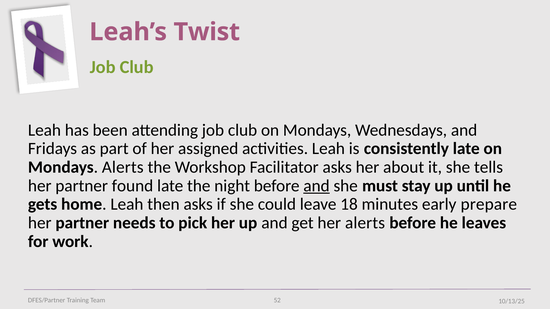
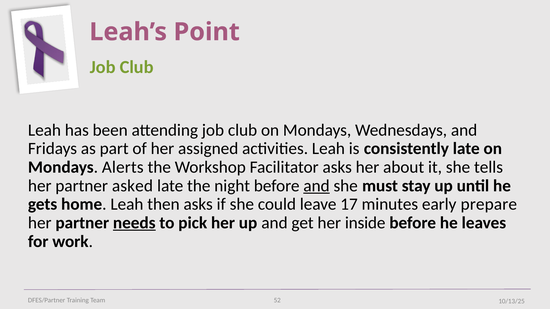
Twist: Twist -> Point
found: found -> asked
18: 18 -> 17
needs underline: none -> present
her alerts: alerts -> inside
